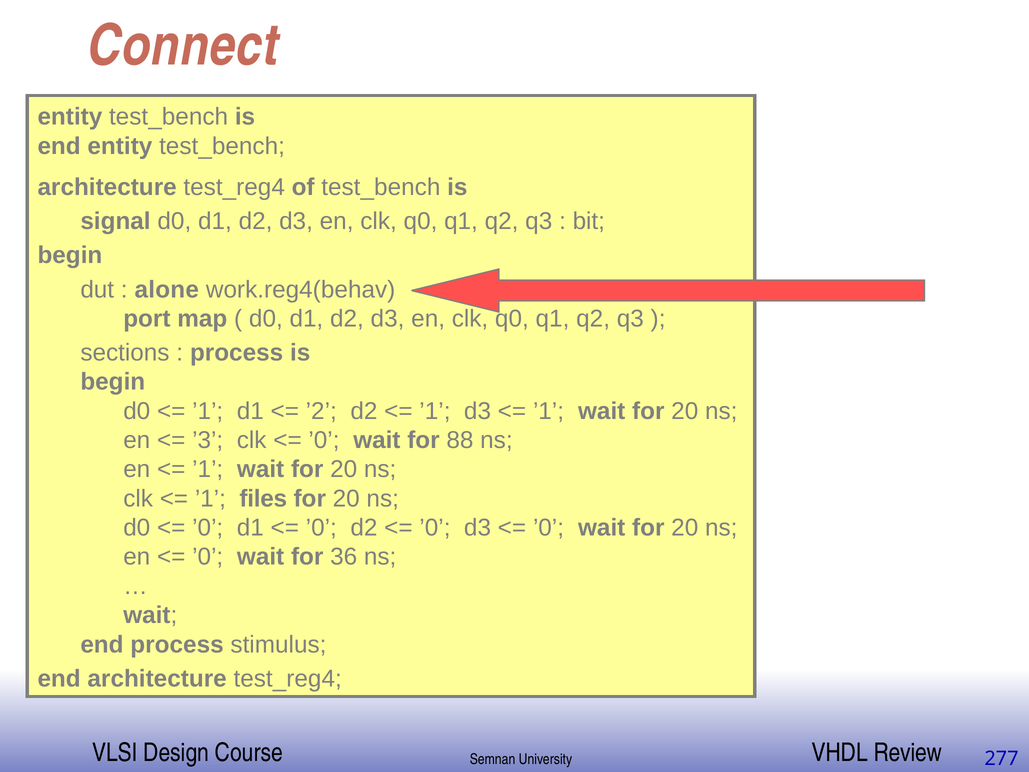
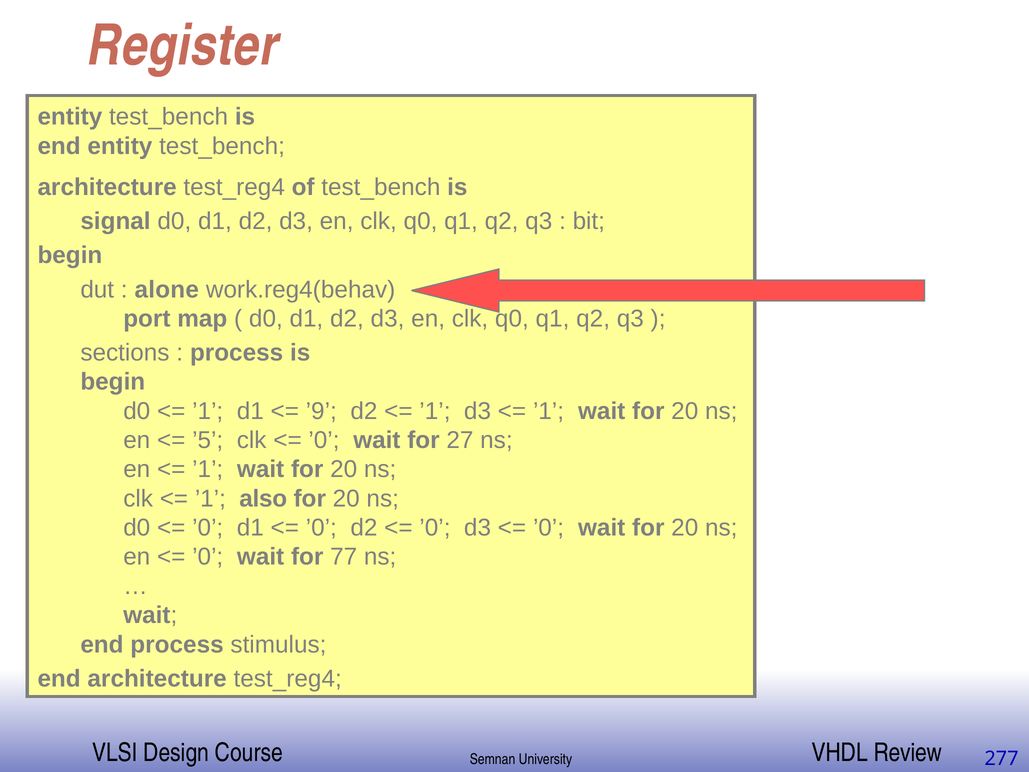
Connect: Connect -> Register
’2: ’2 -> ’9
’3: ’3 -> ’5
88: 88 -> 27
files: files -> also
36: 36 -> 77
